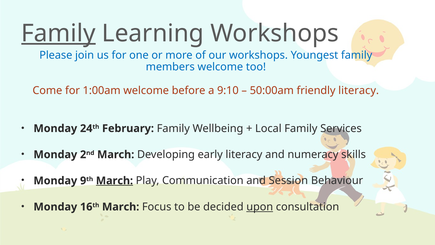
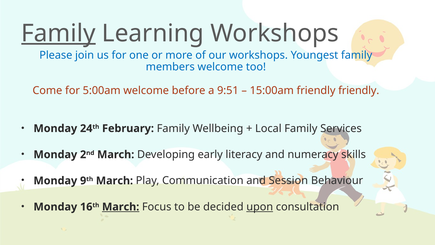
1:00am: 1:00am -> 5:00am
9:10: 9:10 -> 9:51
50:00am: 50:00am -> 15:00am
friendly literacy: literacy -> friendly
March at (114, 180) underline: present -> none
March at (121, 207) underline: none -> present
